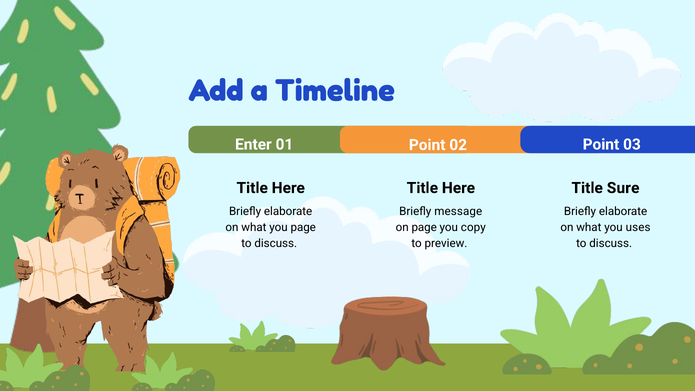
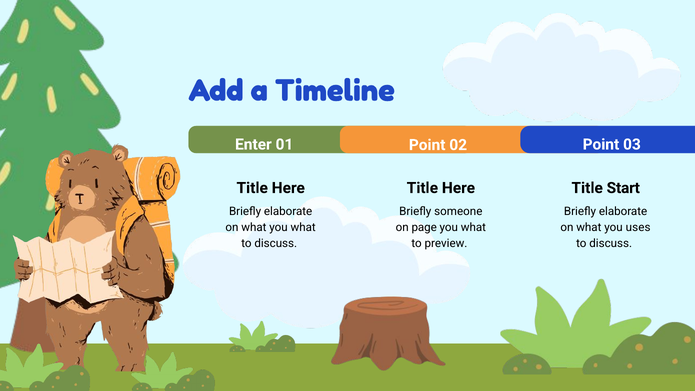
Sure: Sure -> Start
message: message -> someone
what you page: page -> what
copy at (473, 227): copy -> what
